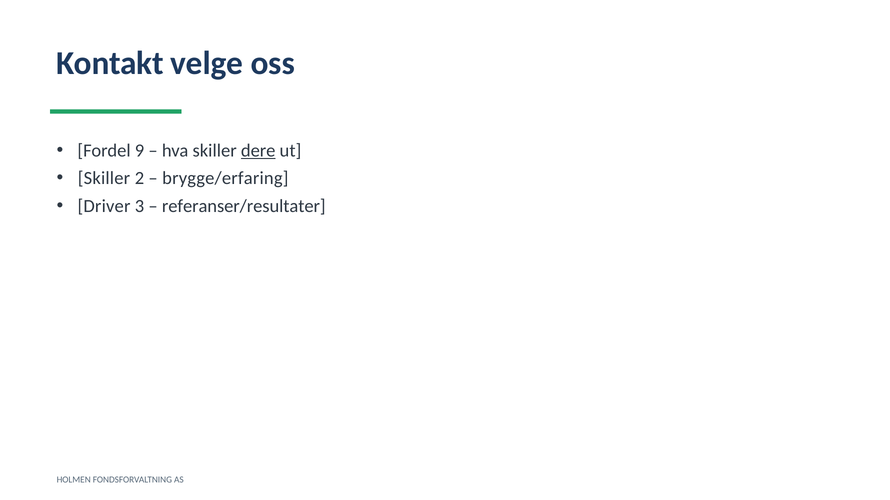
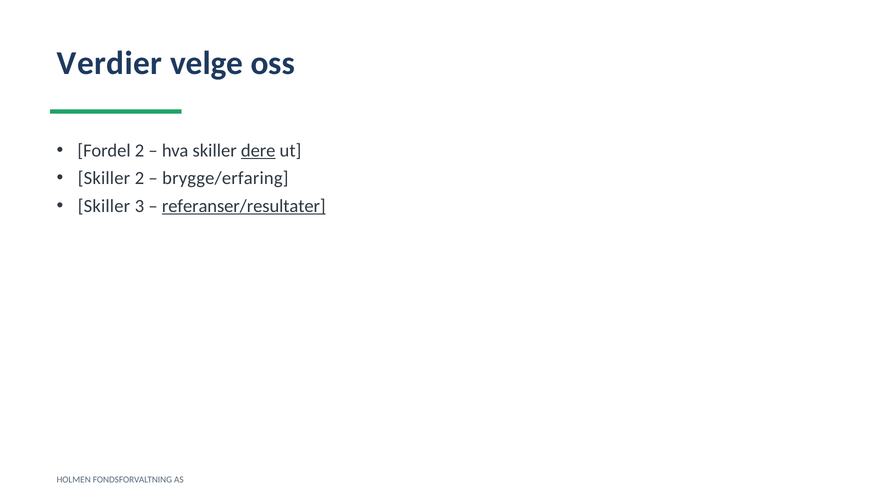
Kontakt: Kontakt -> Verdier
Fordel 9: 9 -> 2
Driver at (104, 206): Driver -> Skiller
referanser/resultater underline: none -> present
